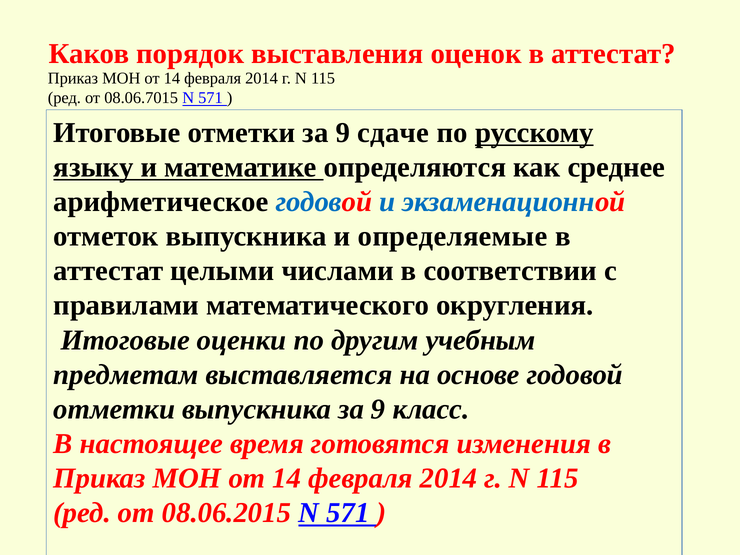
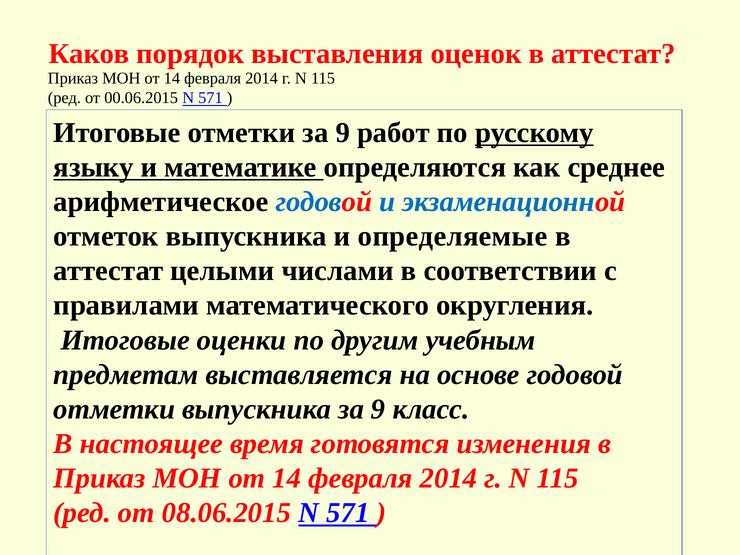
08.06.7015: 08.06.7015 -> 00.06.2015
сдаче: сдаче -> работ
